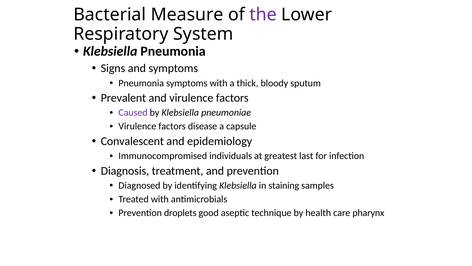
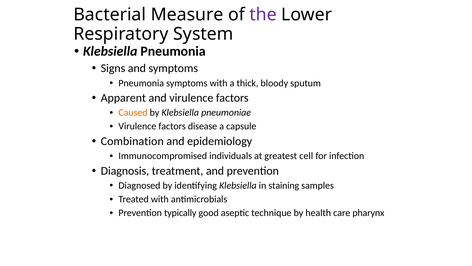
Prevalent: Prevalent -> Apparent
Caused colour: purple -> orange
Convalescent: Convalescent -> Combination
last: last -> cell
droplets: droplets -> typically
